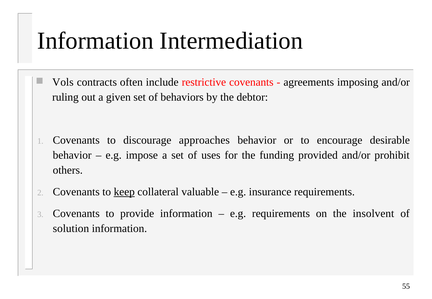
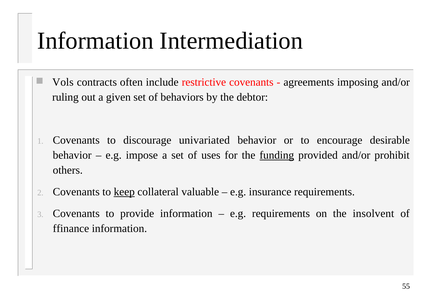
approaches: approaches -> univariated
funding underline: none -> present
solution: solution -> ffinance
